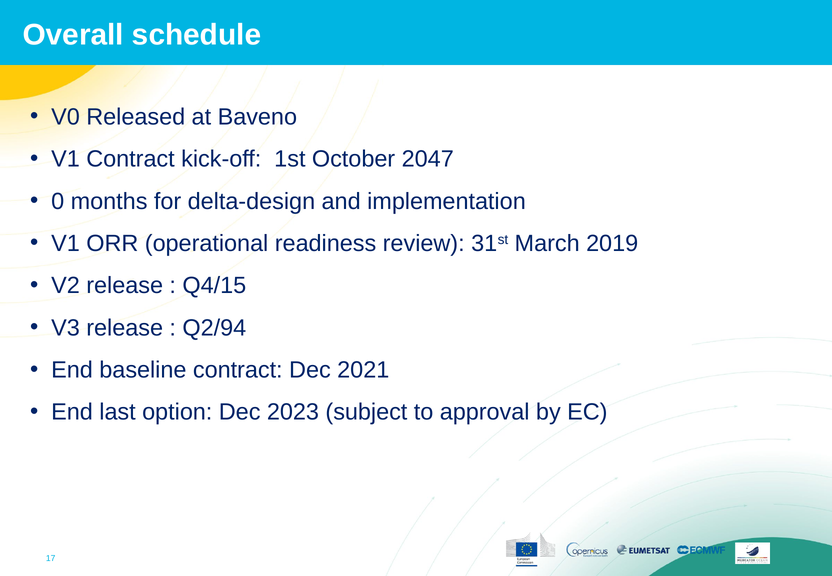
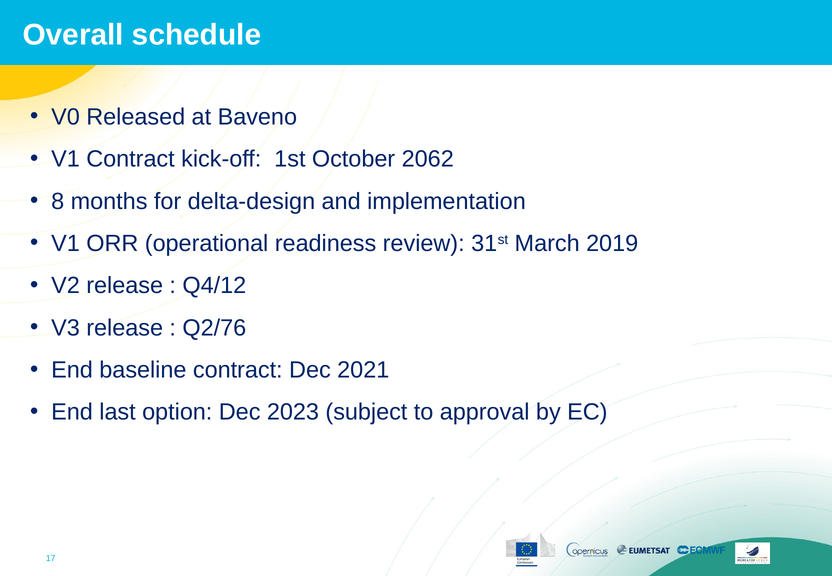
2047: 2047 -> 2062
0: 0 -> 8
Q4/15: Q4/15 -> Q4/12
Q2/94: Q2/94 -> Q2/76
